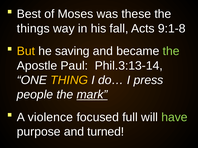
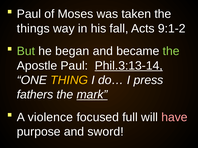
Best at (29, 14): Best -> Paul
these: these -> taken
9:1-8: 9:1-8 -> 9:1-2
But colour: yellow -> light green
saving: saving -> began
Phil.3:13-14 underline: none -> present
people: people -> fathers
have colour: light green -> pink
turned: turned -> sword
